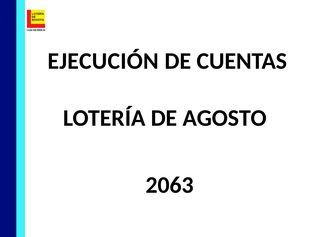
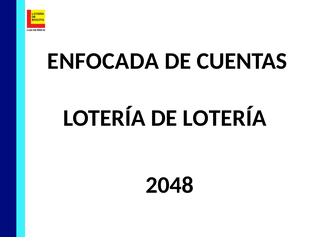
EJECUCIÓN: EJECUCIÓN -> ENFOCADA
DE AGOSTO: AGOSTO -> LOTERÍA
2063: 2063 -> 2048
